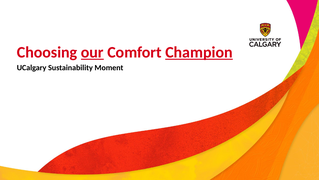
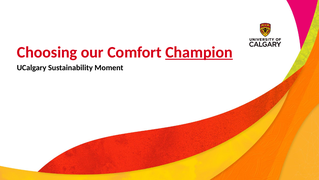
our underline: present -> none
